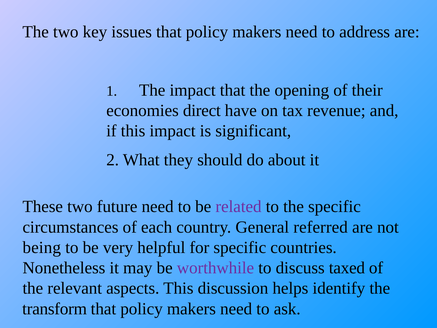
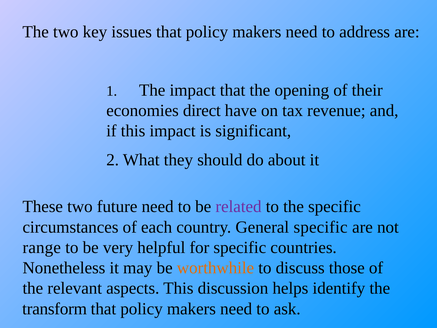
General referred: referred -> specific
being: being -> range
worthwhile colour: purple -> orange
taxed: taxed -> those
